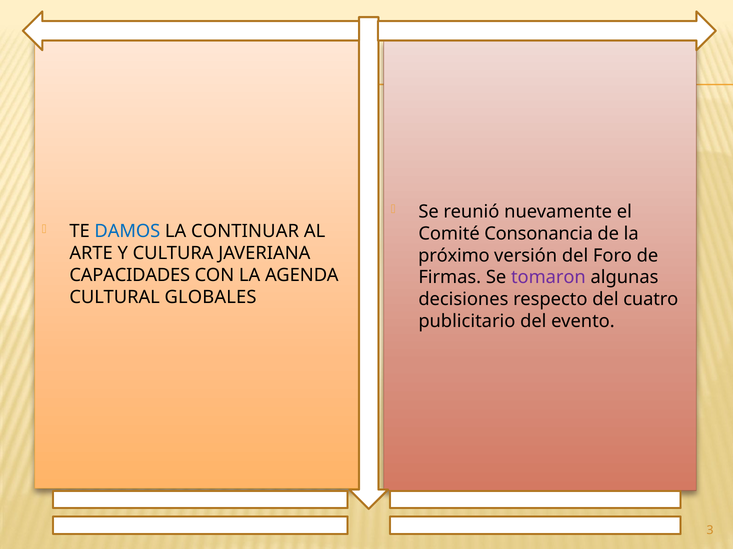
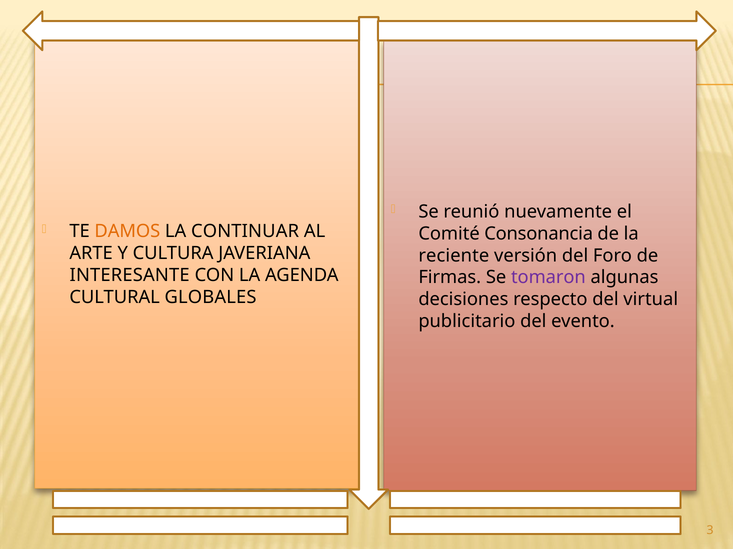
DAMOS colour: blue -> orange
próximo: próximo -> reciente
CAPACIDADES: CAPACIDADES -> INTERESANTE
cuatro: cuatro -> virtual
